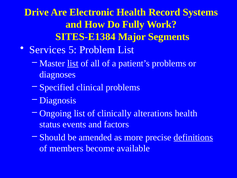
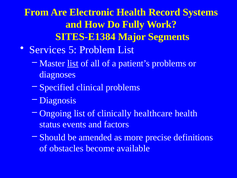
Drive: Drive -> From
alterations: alterations -> healthcare
definitions underline: present -> none
members: members -> obstacles
